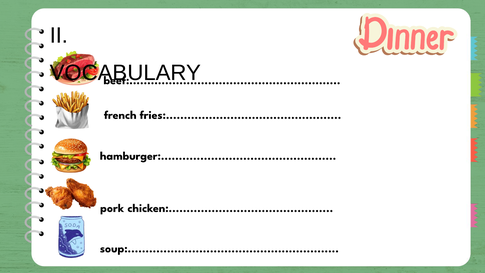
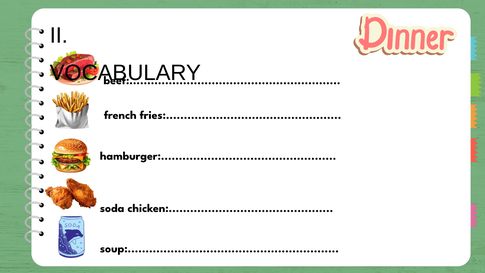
pork: pork -> soda
